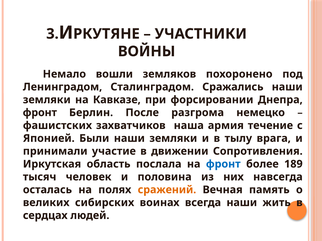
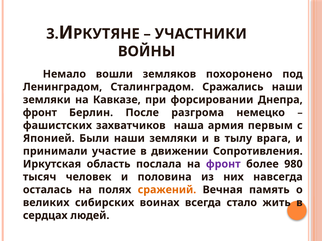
течение: течение -> первым
фронт at (223, 164) colour: blue -> purple
189: 189 -> 980
всегда наши: наши -> стало
